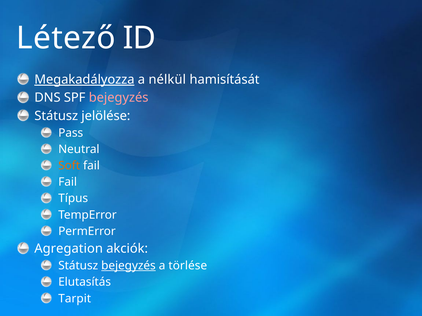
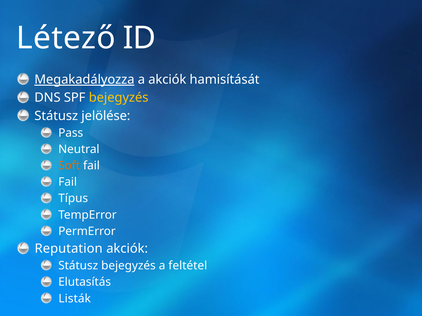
a nélkül: nélkül -> akciók
bejegyzés at (119, 98) colour: pink -> yellow
Agregation: Agregation -> Reputation
bejegyzés at (128, 266) underline: present -> none
törlése: törlése -> feltétel
Tarpit: Tarpit -> Listák
